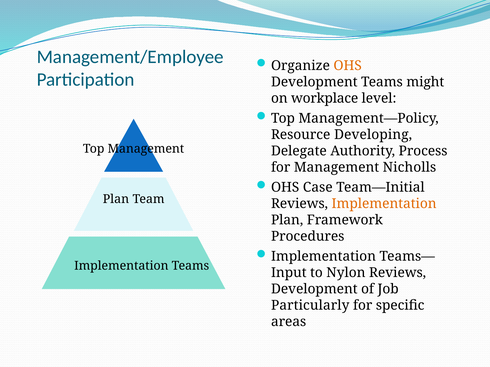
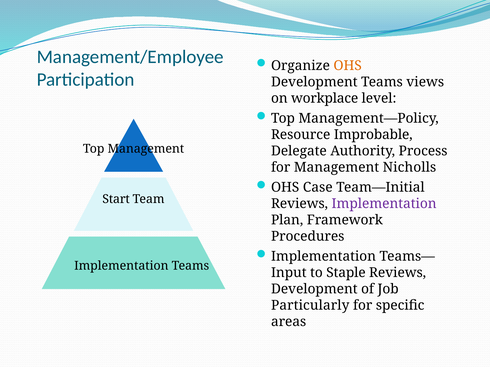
might: might -> views
Developing: Developing -> Improbable
Plan at (116, 199): Plan -> Start
Implementation at (384, 204) colour: orange -> purple
Nylon: Nylon -> Staple
